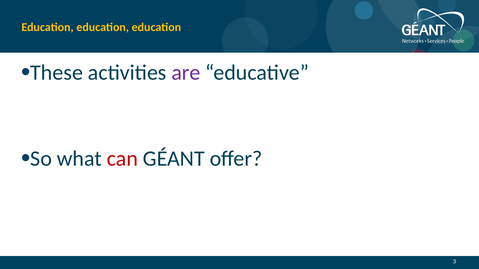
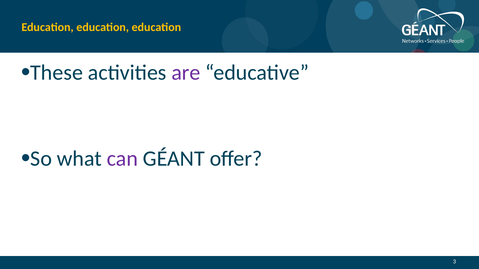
can colour: red -> purple
